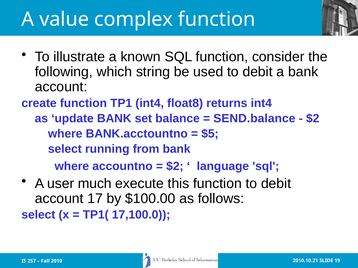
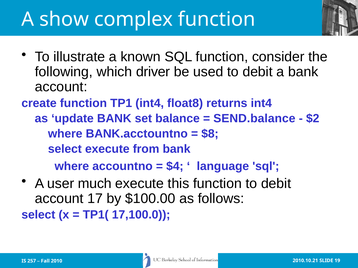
value: value -> show
string: string -> driver
$5: $5 -> $8
select running: running -> execute
$2 at (175, 167): $2 -> $4
